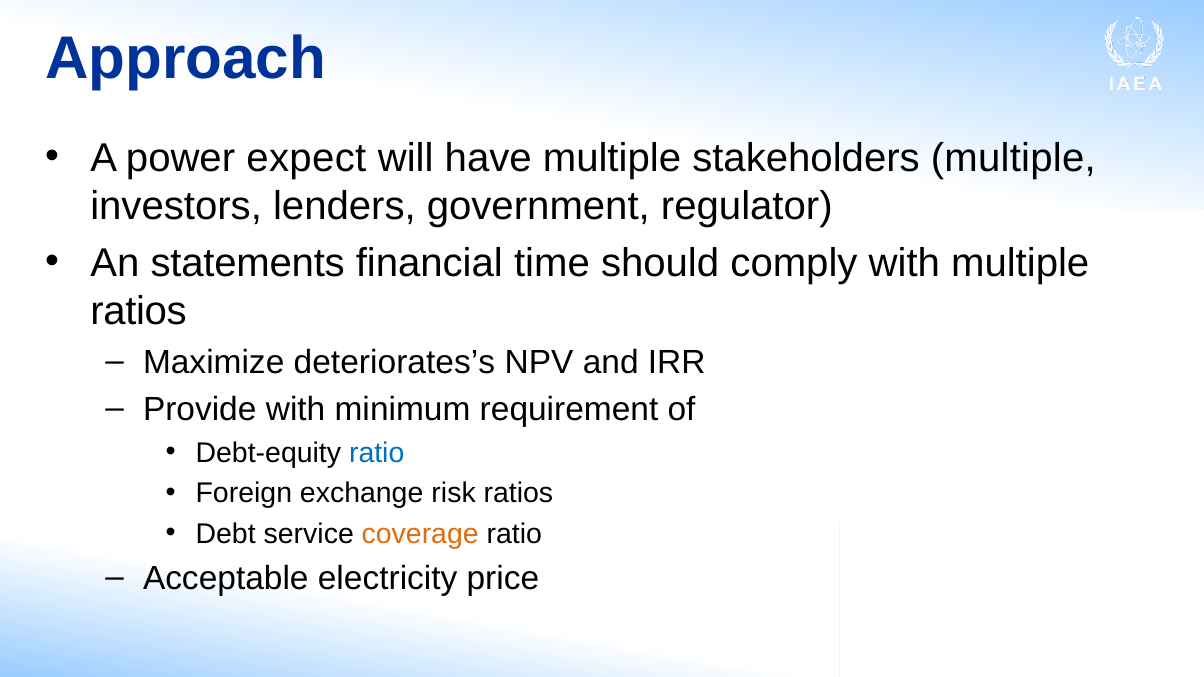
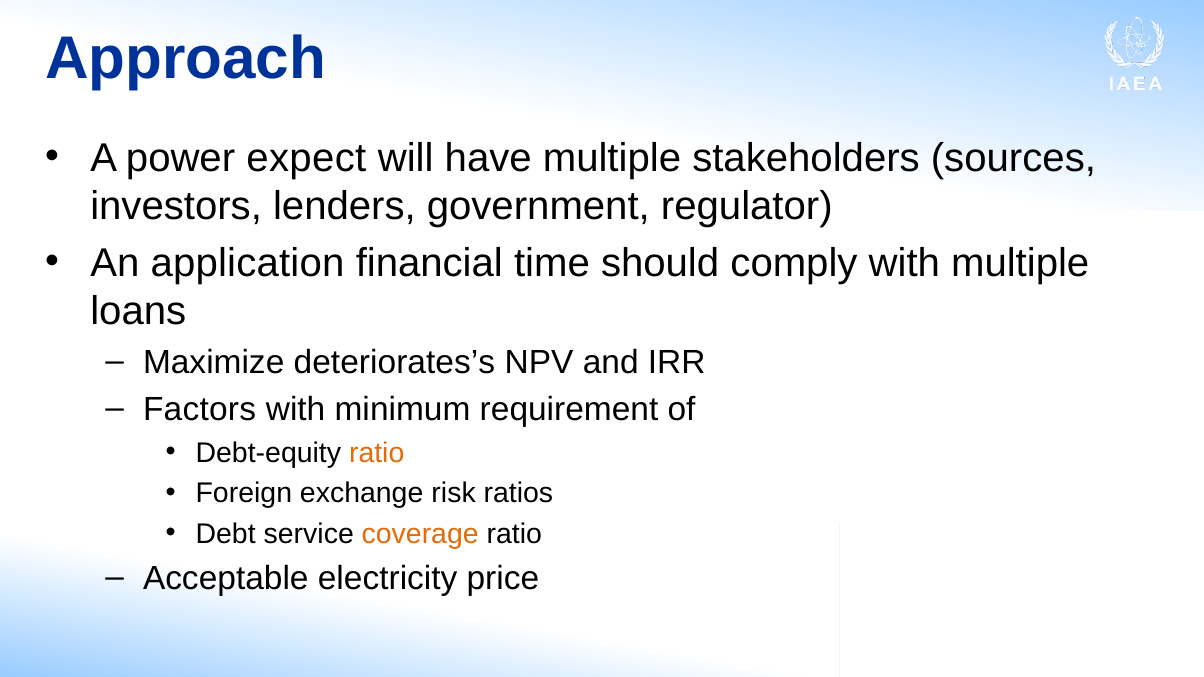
stakeholders multiple: multiple -> sources
statements: statements -> application
ratios at (138, 311): ratios -> loans
Provide: Provide -> Factors
ratio at (377, 453) colour: blue -> orange
